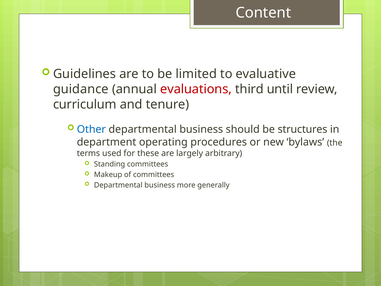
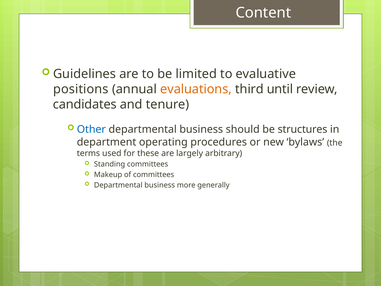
guidance: guidance -> positions
evaluations colour: red -> orange
curriculum: curriculum -> candidates
